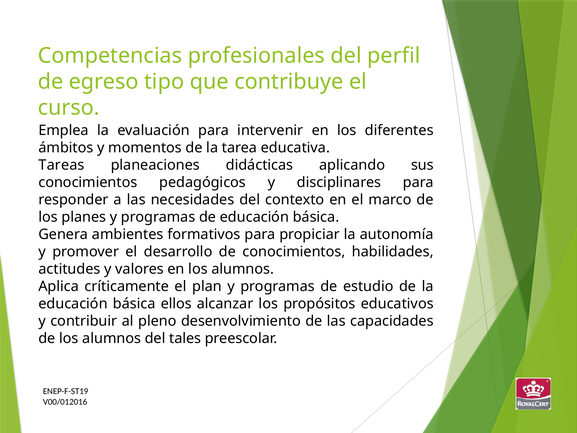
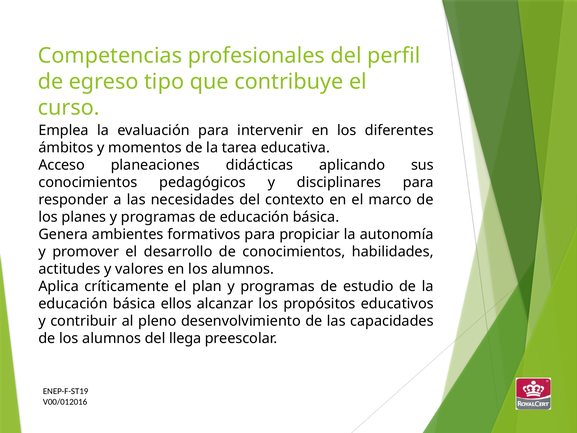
Tareas: Tareas -> Acceso
tales: tales -> llega
